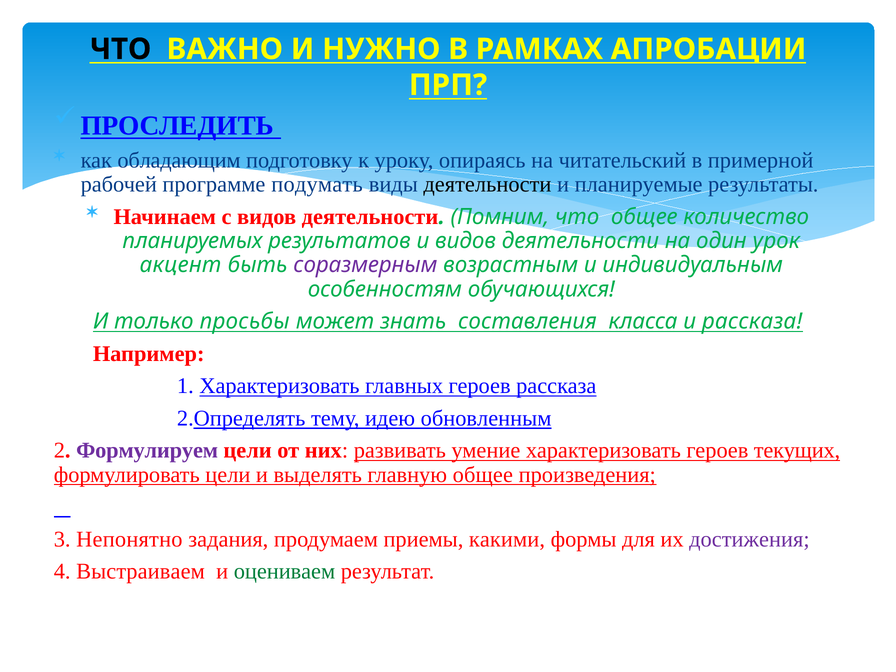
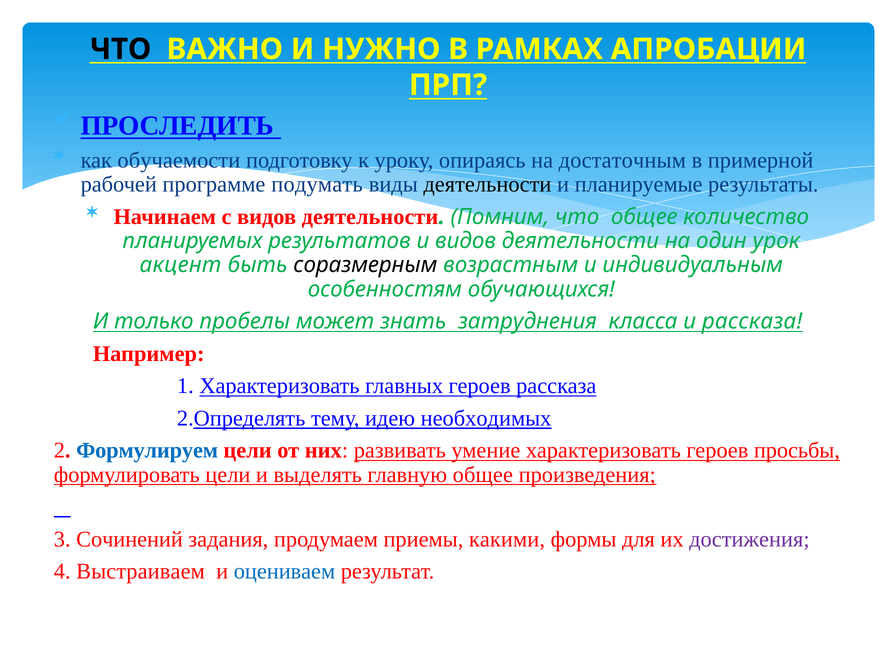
обладающим: обладающим -> обучаемости
читательский: читательский -> достаточным
соразмерным colour: purple -> black
просьбы: просьбы -> пробелы
составления: составления -> затруднения
обновленным: обновленным -> необходимых
Формулируем colour: purple -> blue
текущих: текущих -> просьбы
Непонятно: Непонятно -> Сочинений
оцениваем colour: green -> blue
